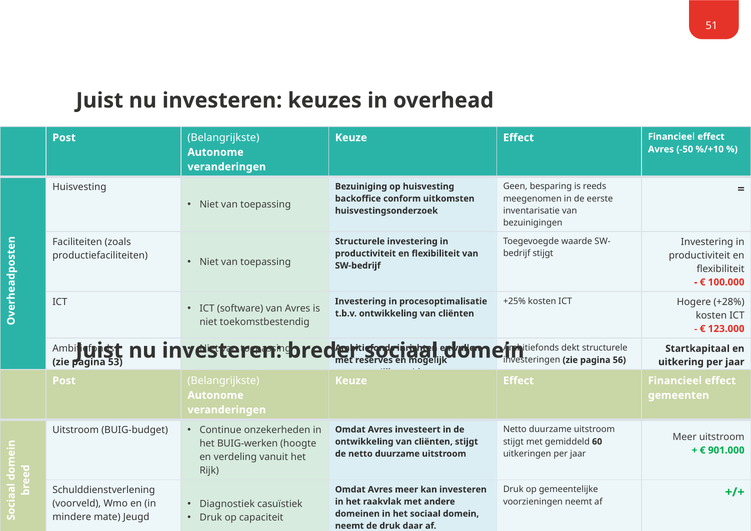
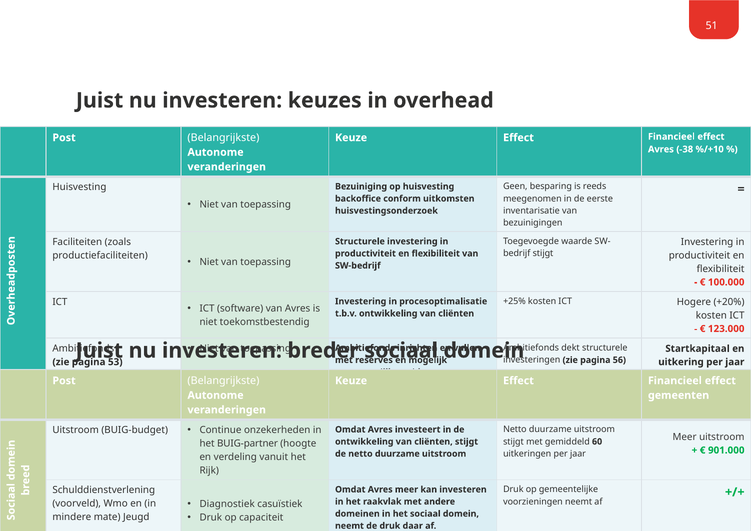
-50: -50 -> -38
+28%: +28% -> +20%
BUIG-werken: BUIG-werken -> BUIG-partner
